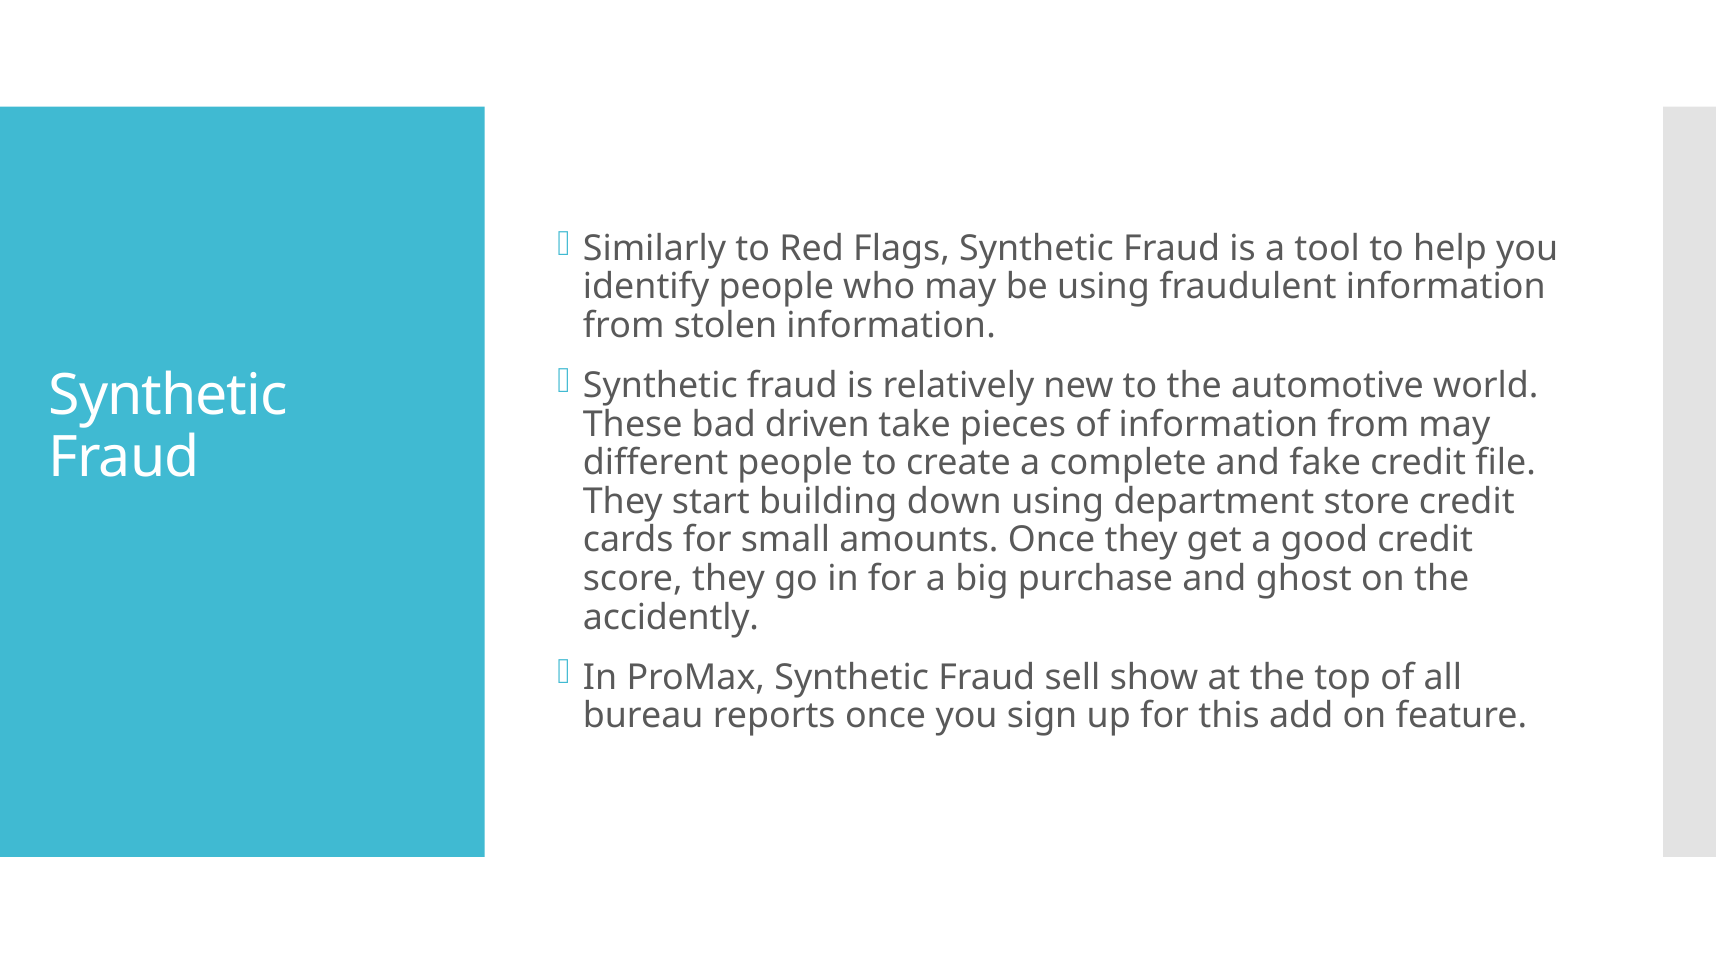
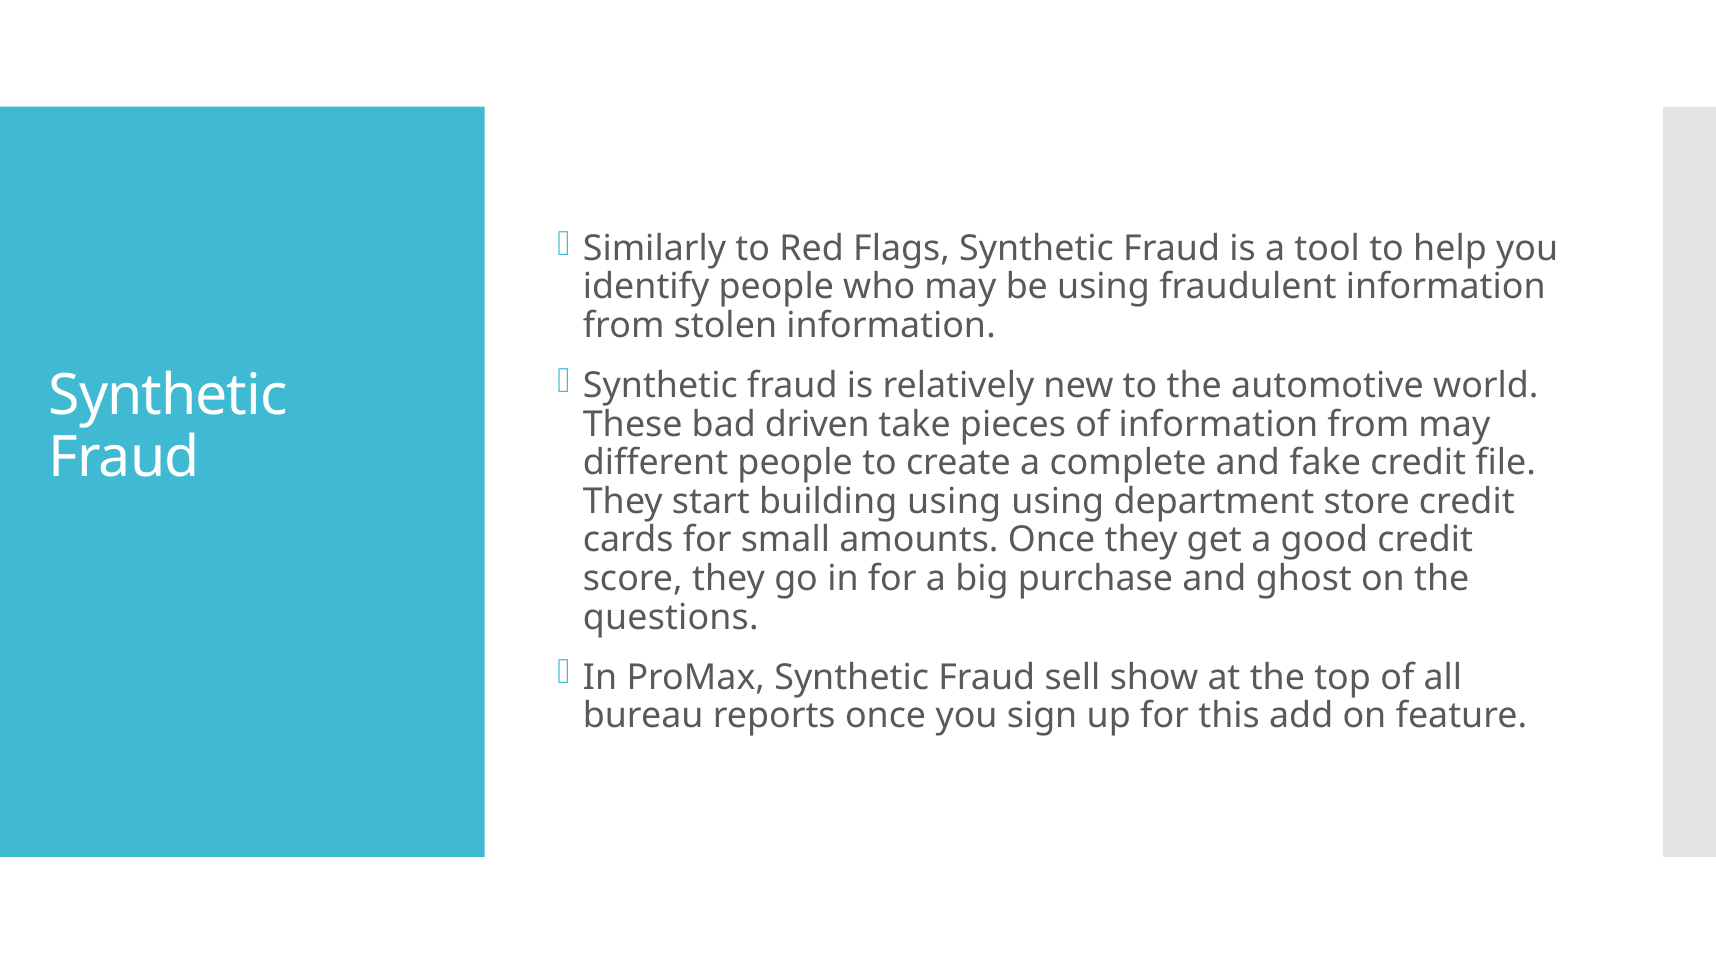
building down: down -> using
accidently: accidently -> questions
